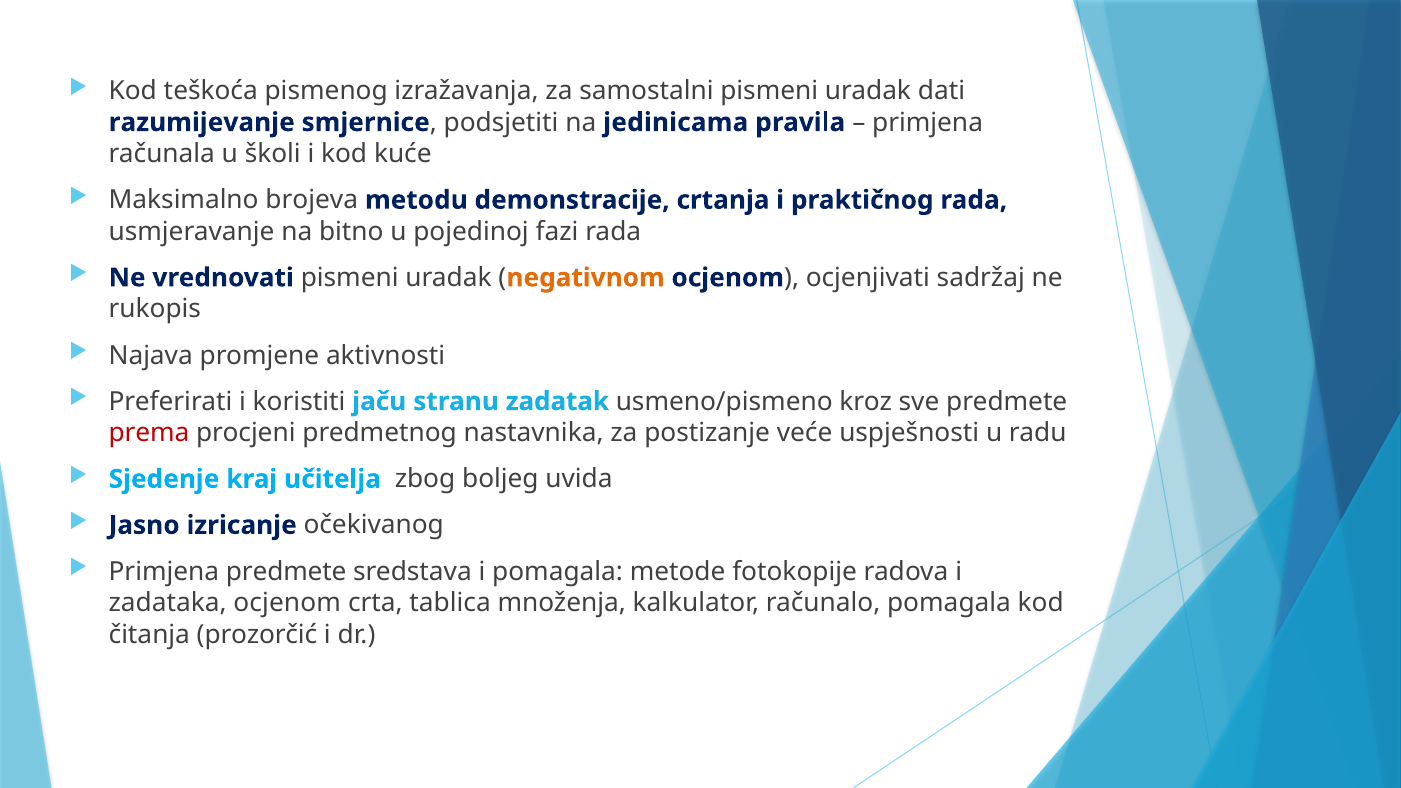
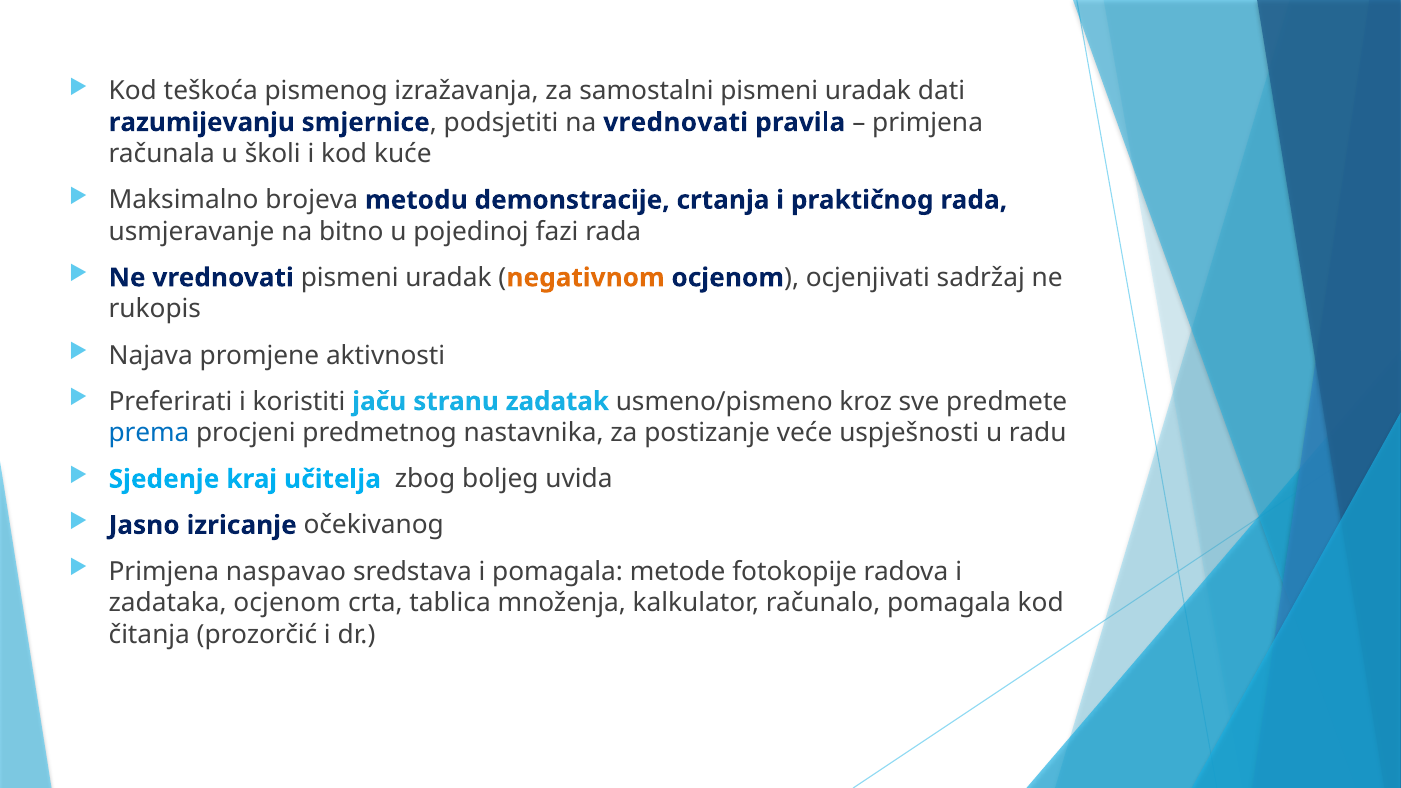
razumijevanje: razumijevanje -> razumijevanju
na jedinicama: jedinicama -> vrednovati
prema colour: red -> blue
Primjena predmete: predmete -> naspavao
